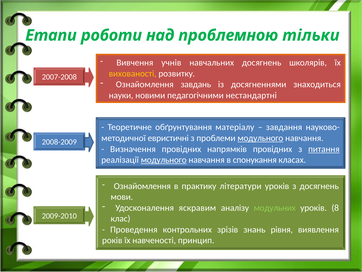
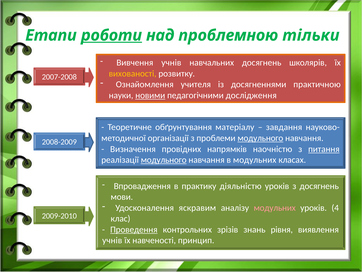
роботи underline: none -> present
завдань: завдань -> учителя
знаходиться: знаходиться -> практичною
новими underline: none -> present
нестандартні: нестандартні -> дослідження
евристичні: евристичні -> організації
напрямків провідних: провідних -> наочністю
в спонукання: спонукання -> модульних
Ознайомлення at (142, 186): Ознайомлення -> Впровадження
літератури: літератури -> діяльністю
модульних at (275, 207) colour: light green -> pink
8: 8 -> 4
Проведення underline: none -> present
років at (112, 240): років -> учнів
